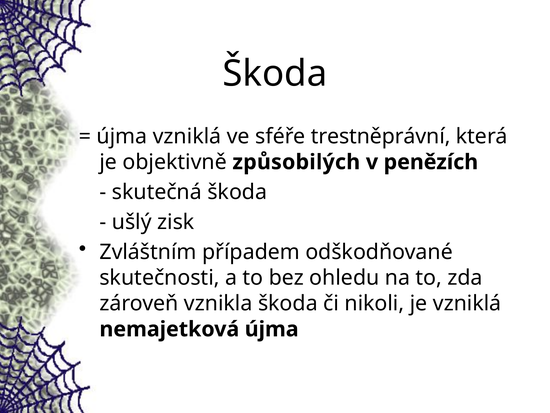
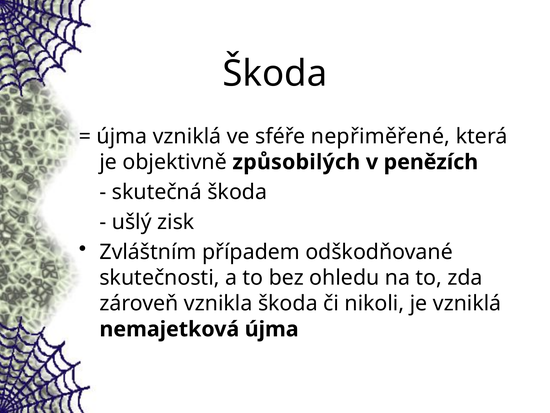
trestněprávní: trestněprávní -> nepřiměřené
